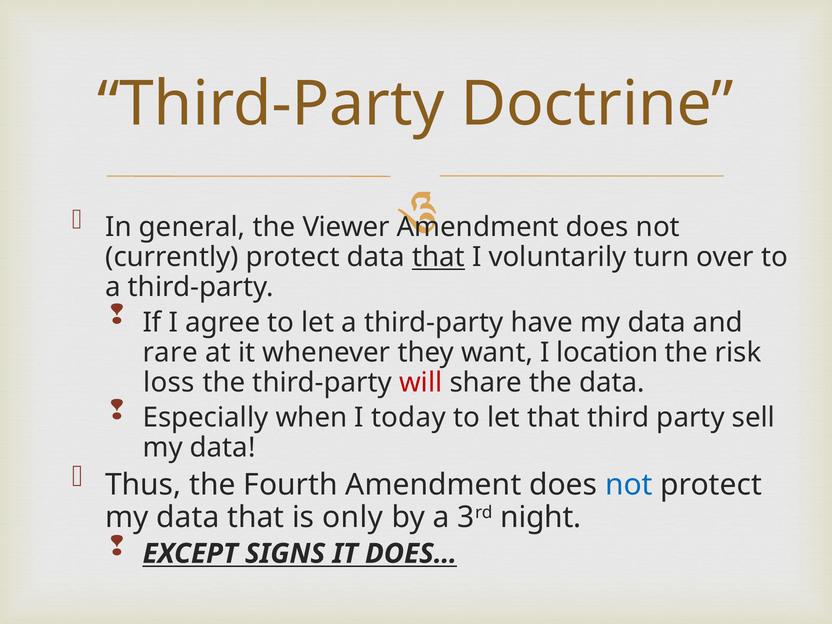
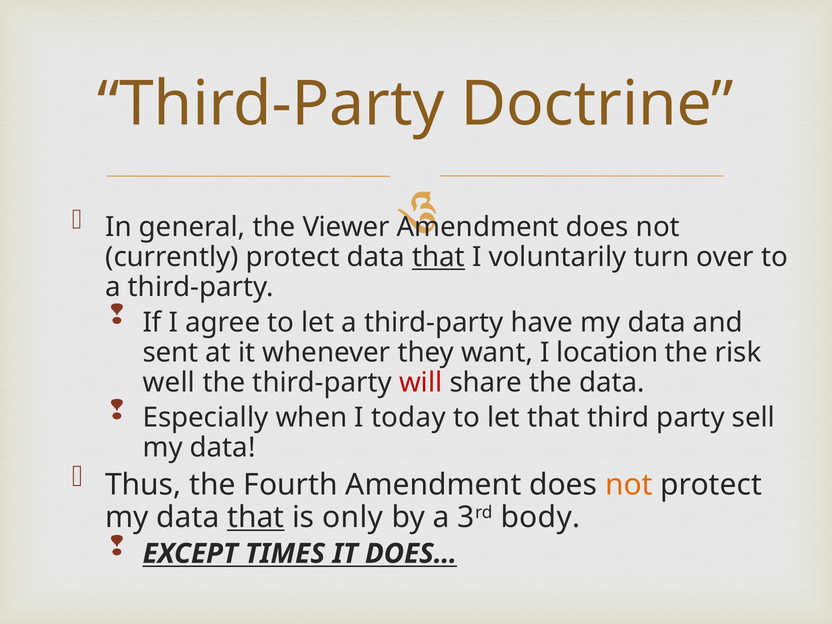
rare: rare -> sent
loss: loss -> well
not at (629, 485) colour: blue -> orange
that at (256, 517) underline: none -> present
night: night -> body
SIGNS: SIGNS -> TIMES
